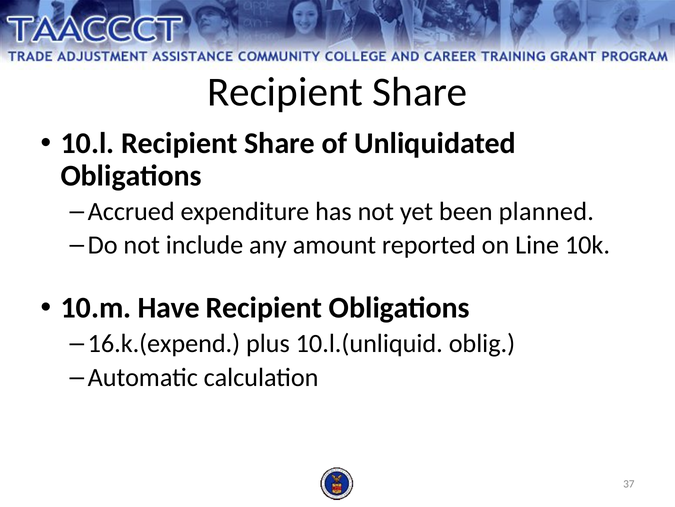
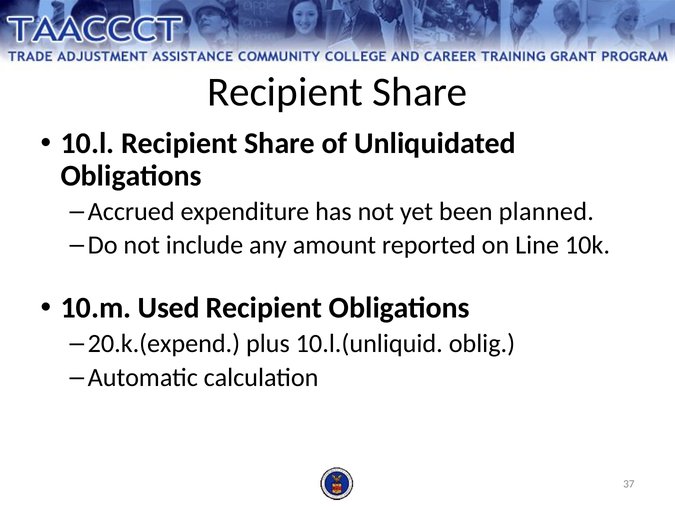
Have: Have -> Used
16.k.(expend: 16.k.(expend -> 20.k.(expend
